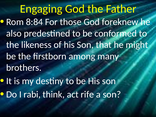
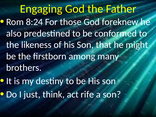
8:84: 8:84 -> 8:24
rabi: rabi -> just
